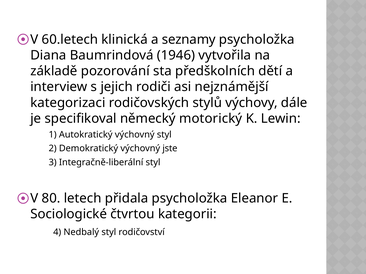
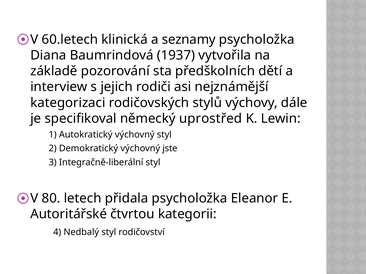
1946: 1946 -> 1937
motorický: motorický -> uprostřed
Sociologické: Sociologické -> Autoritářské
